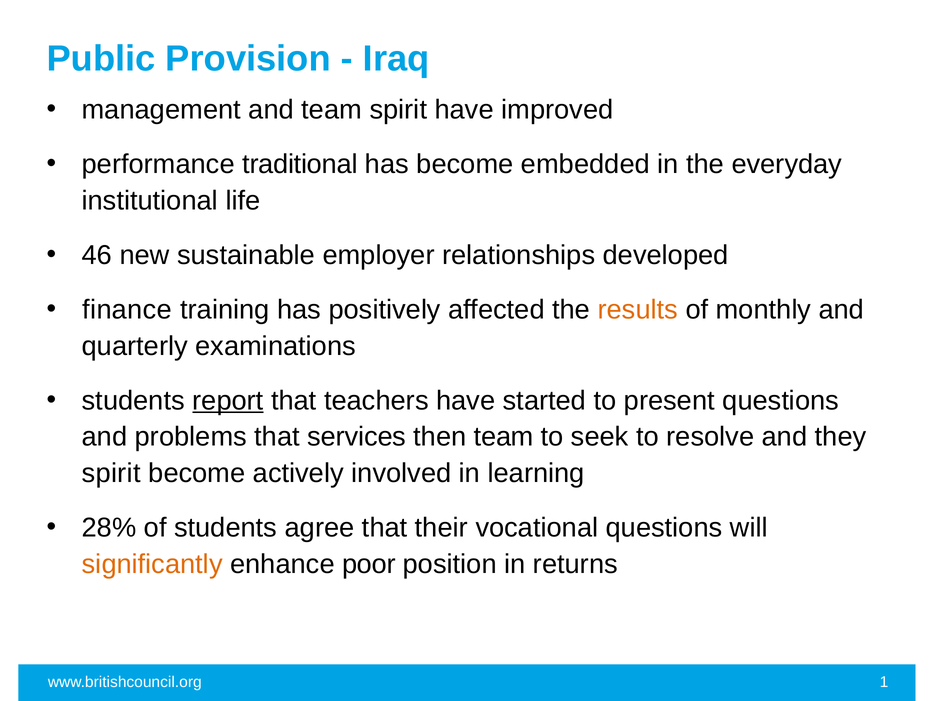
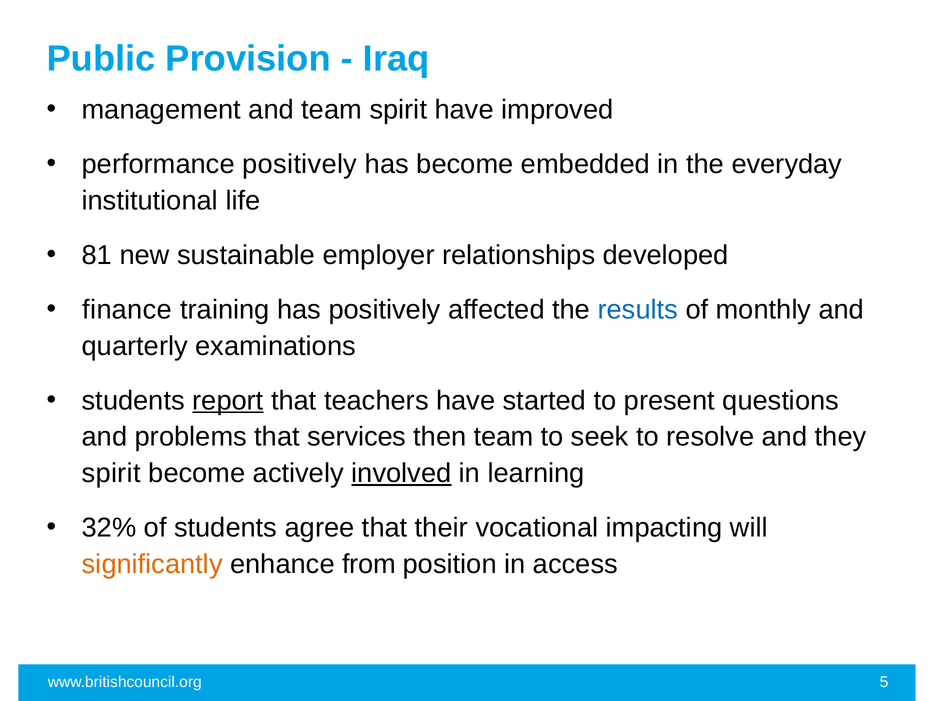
performance traditional: traditional -> positively
46: 46 -> 81
results colour: orange -> blue
involved underline: none -> present
28%: 28% -> 32%
vocational questions: questions -> impacting
poor: poor -> from
returns: returns -> access
1: 1 -> 5
